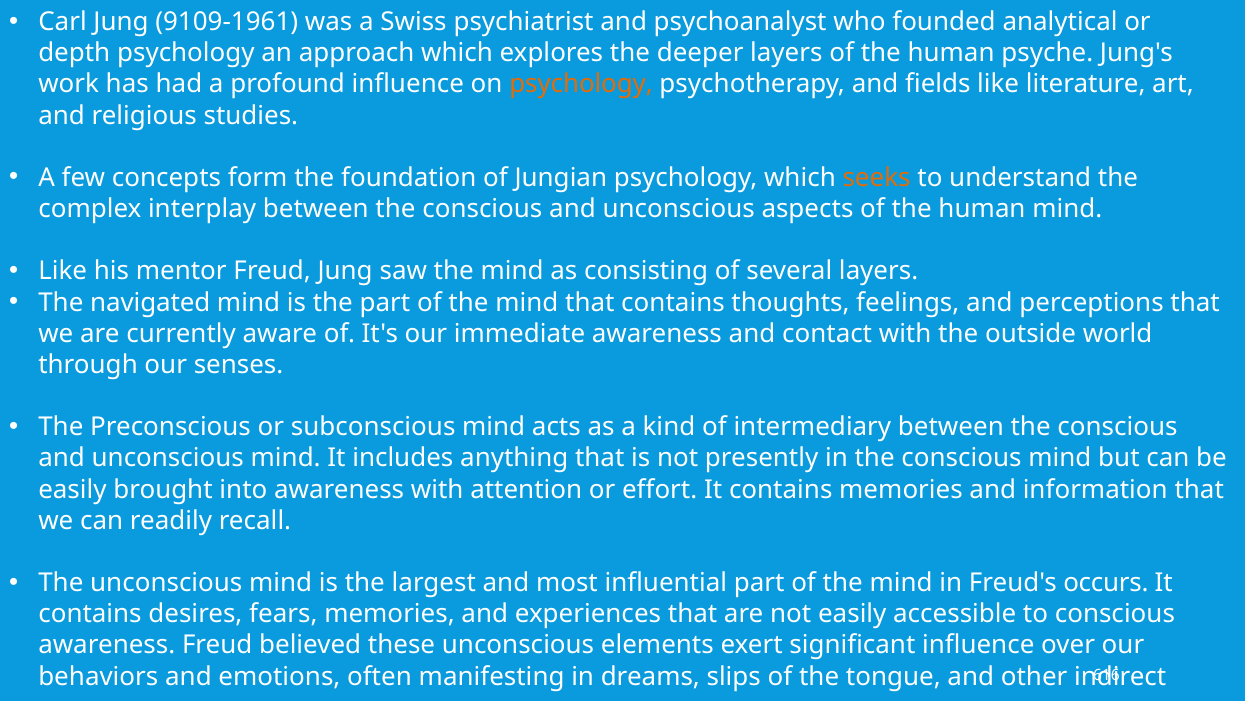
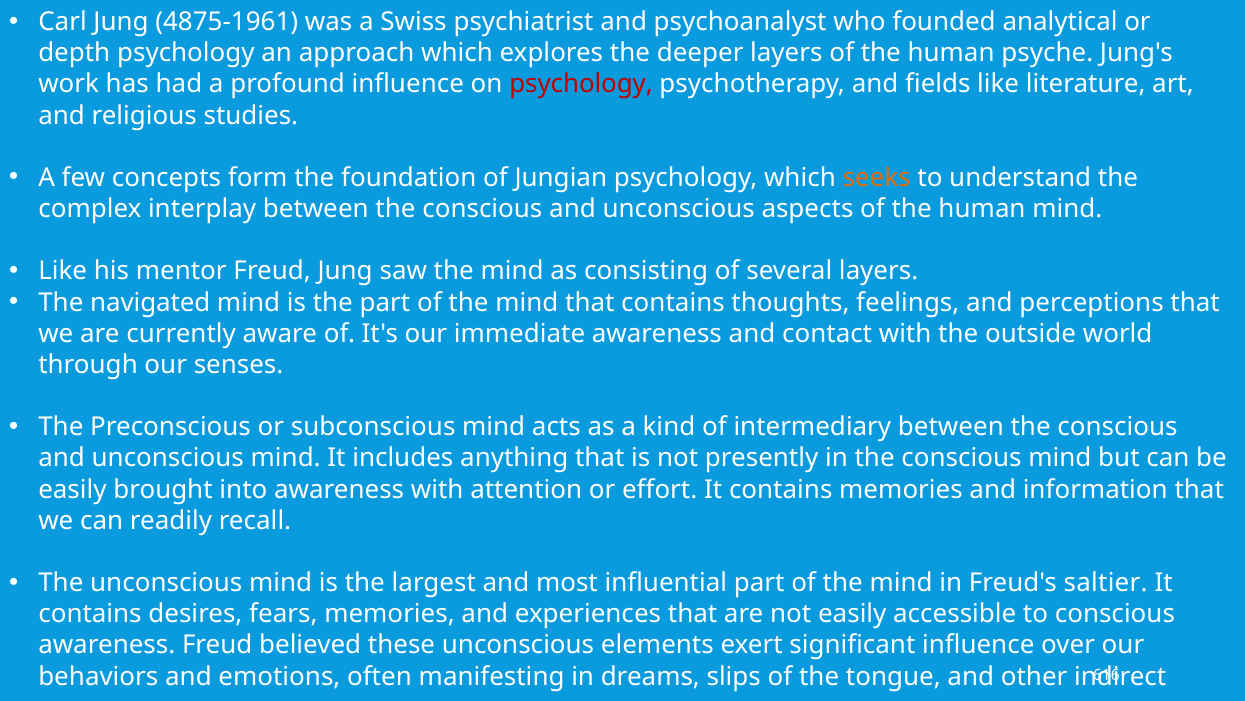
9109-1961: 9109-1961 -> 4875-1961
psychology at (581, 84) colour: orange -> red
occurs: occurs -> saltier
